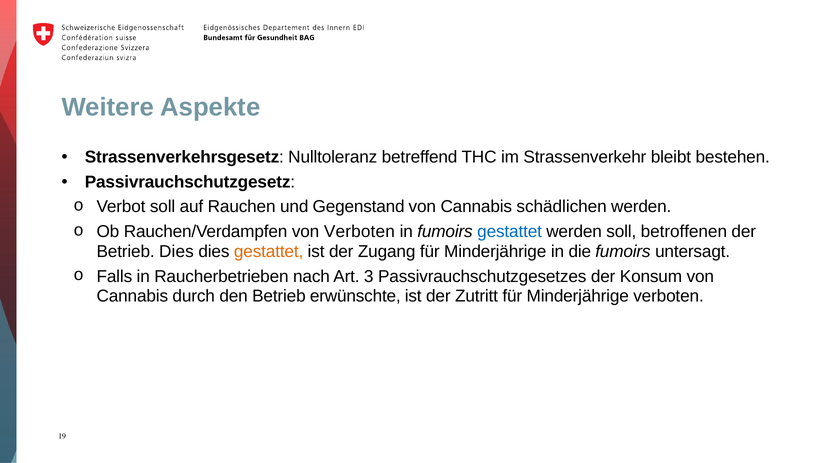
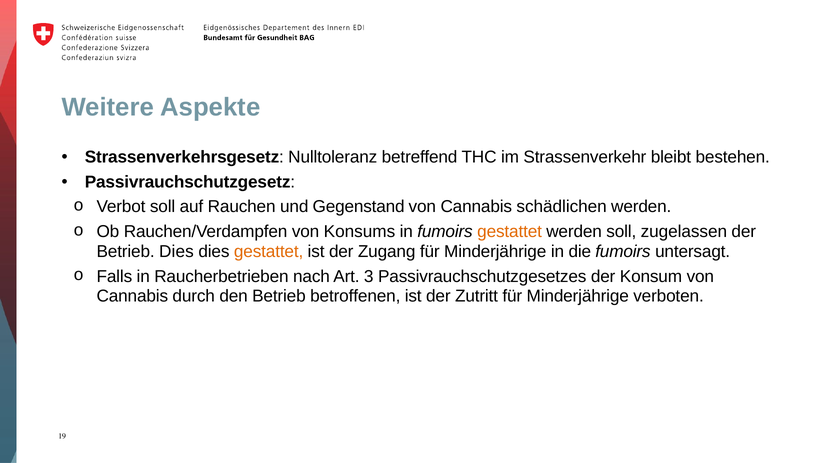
von Verboten: Verboten -> Konsums
gestattet at (510, 232) colour: blue -> orange
betroffenen: betroffenen -> zugelassen
erwünschte: erwünschte -> betroffenen
